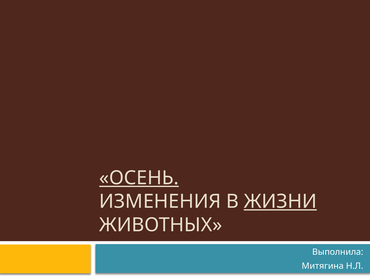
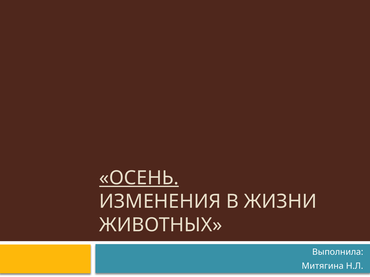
ЖИЗНИ underline: present -> none
